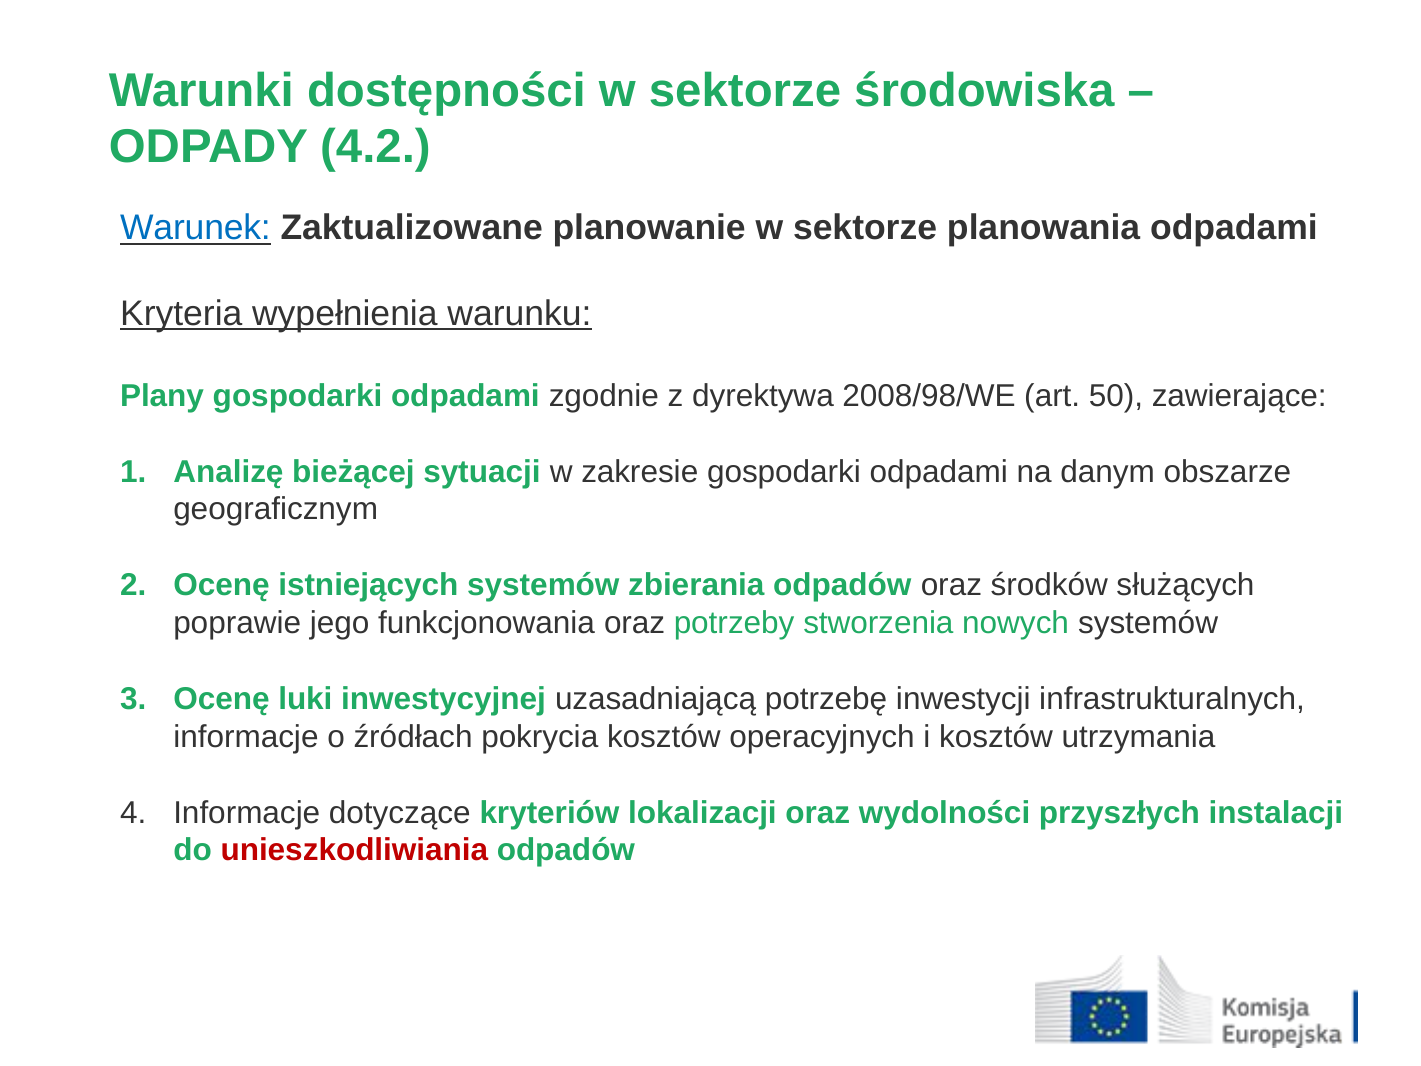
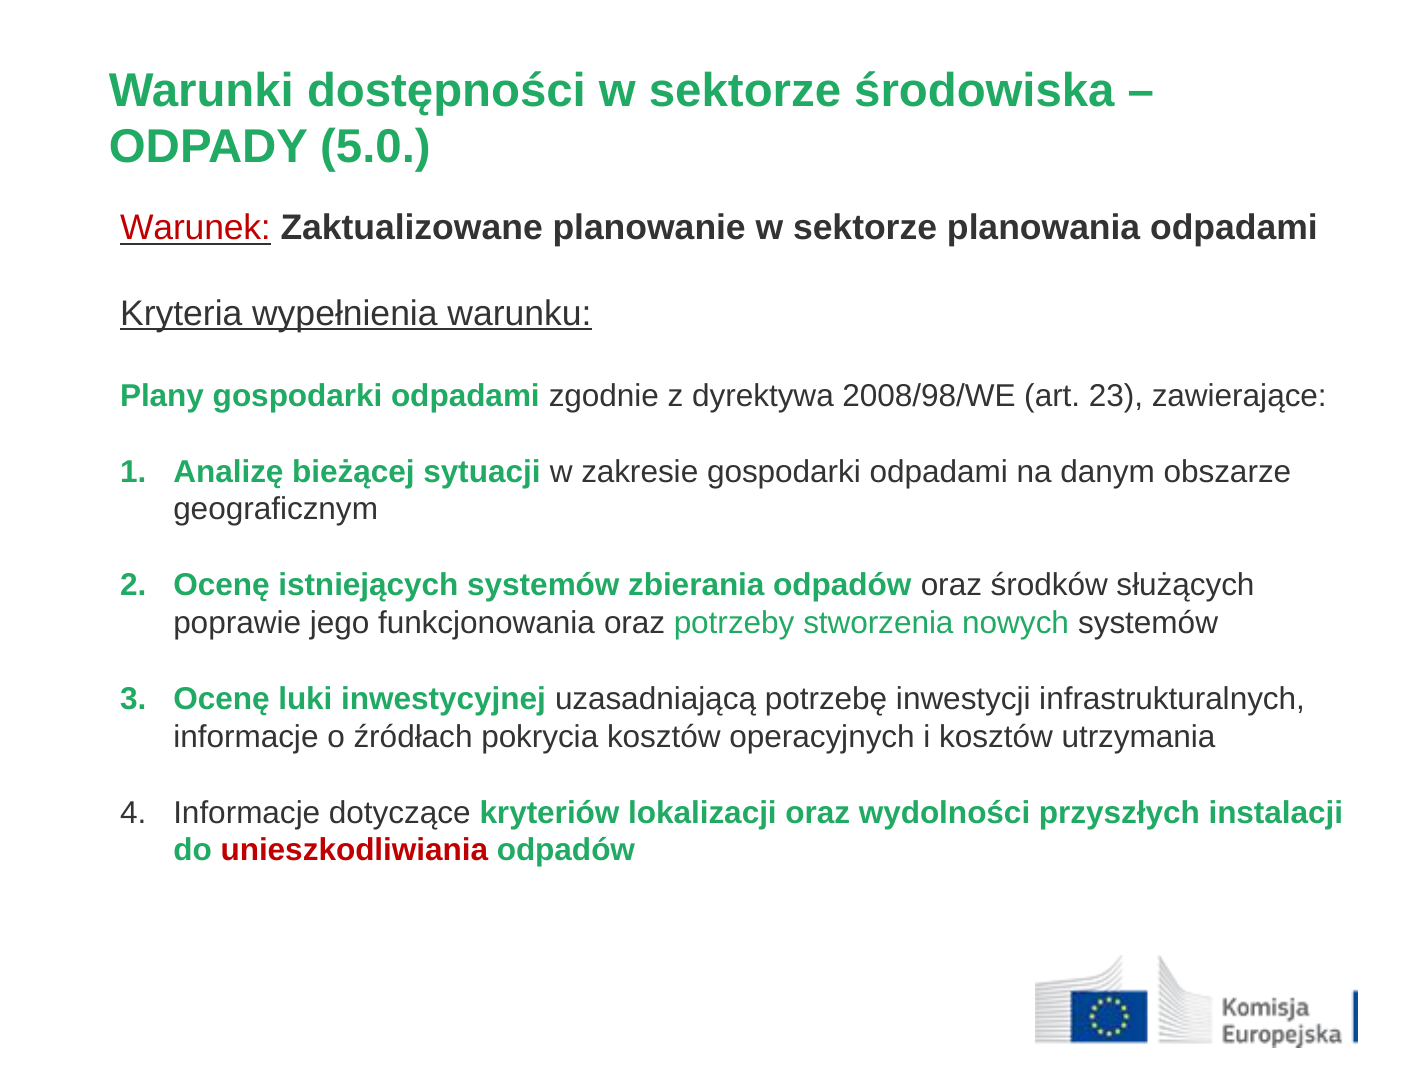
4.2: 4.2 -> 5.0
Warunek colour: blue -> red
50: 50 -> 23
